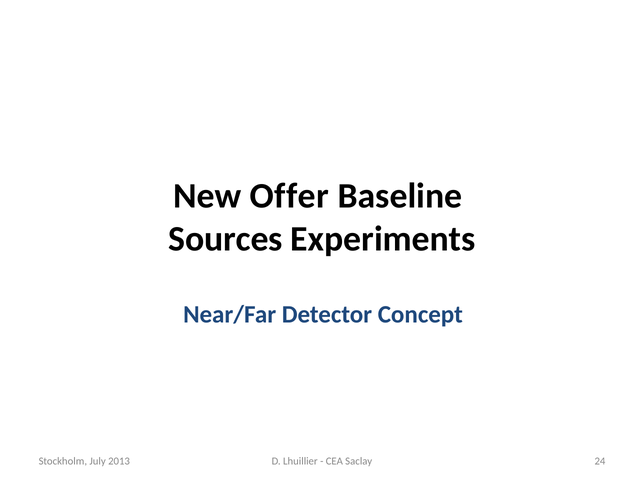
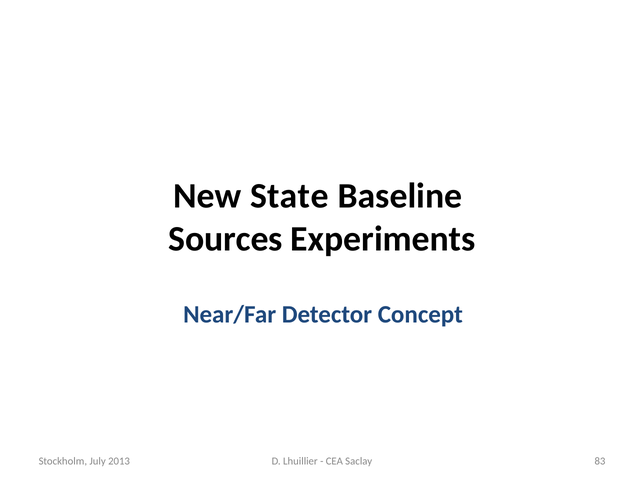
Offer: Offer -> State
24: 24 -> 83
